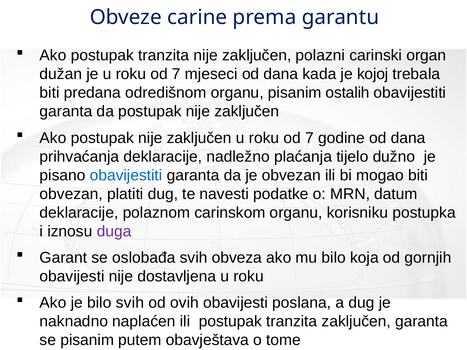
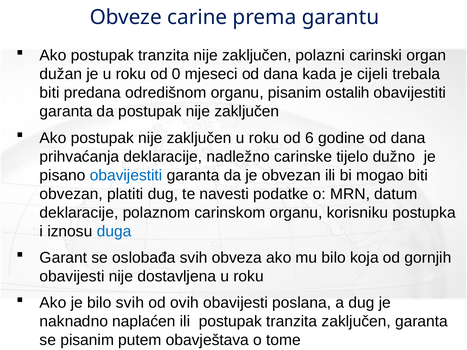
7 at (176, 74): 7 -> 0
kojoj: kojoj -> cijeli
7 at (309, 138): 7 -> 6
plaćanja: plaćanja -> carinske
duga colour: purple -> blue
